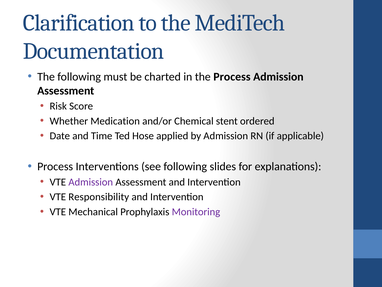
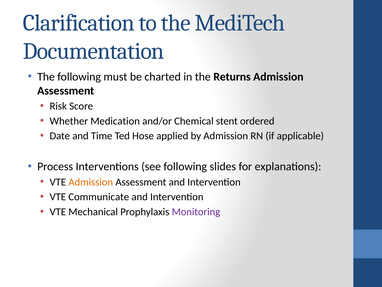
the Process: Process -> Returns
Admission at (91, 182) colour: purple -> orange
Responsibility: Responsibility -> Communicate
